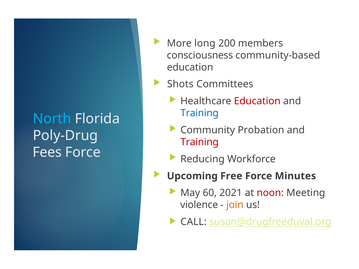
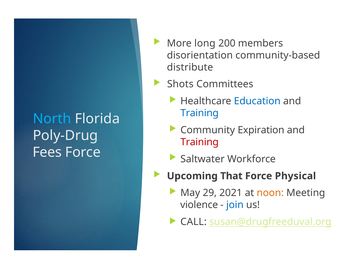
consciousness: consciousness -> disorientation
education at (190, 67): education -> distribute
Education at (257, 101) colour: red -> blue
Probation: Probation -> Expiration
Reducing: Reducing -> Saltwater
Free: Free -> That
Minutes: Minutes -> Physical
60: 60 -> 29
noon colour: red -> orange
join colour: orange -> blue
